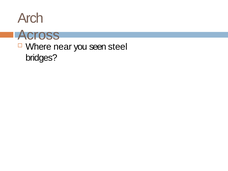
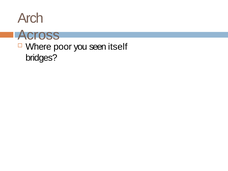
near: near -> poor
steel: steel -> itself
